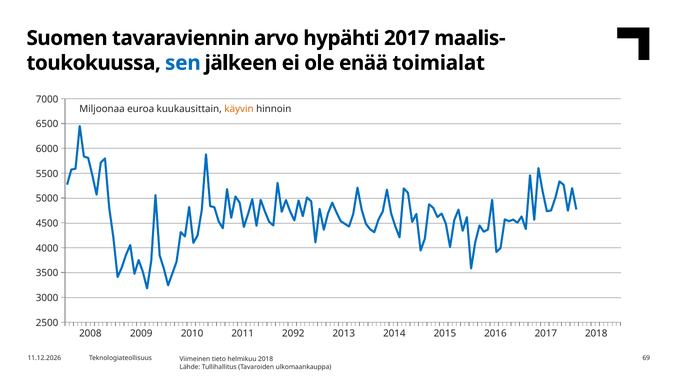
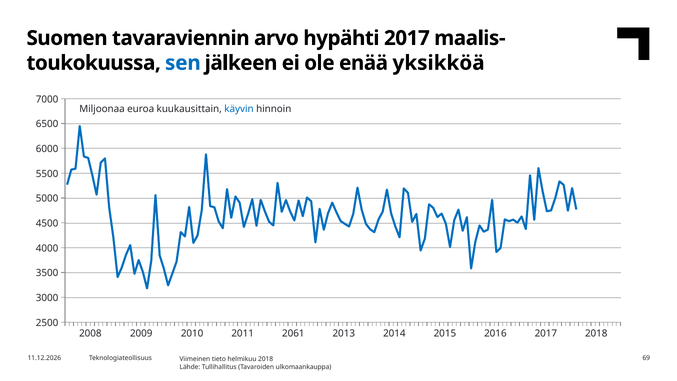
toimialat: toimialat -> yksikköä
käyvin colour: orange -> blue
2092: 2092 -> 2061
